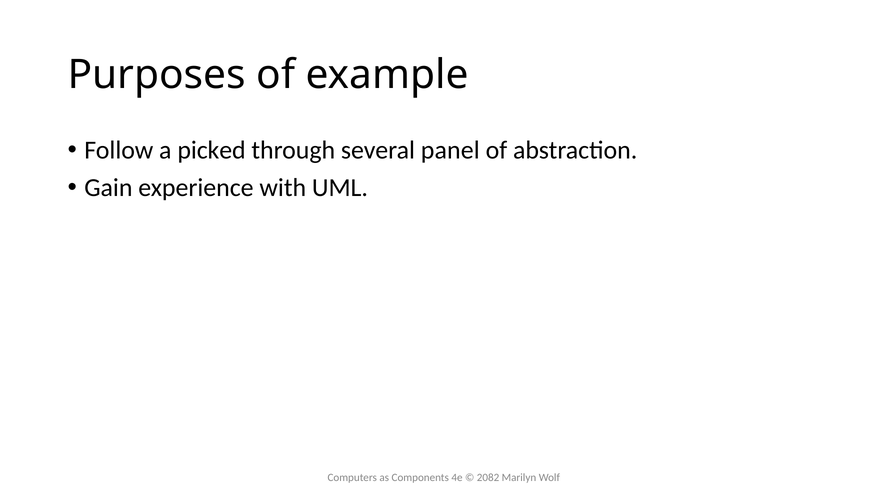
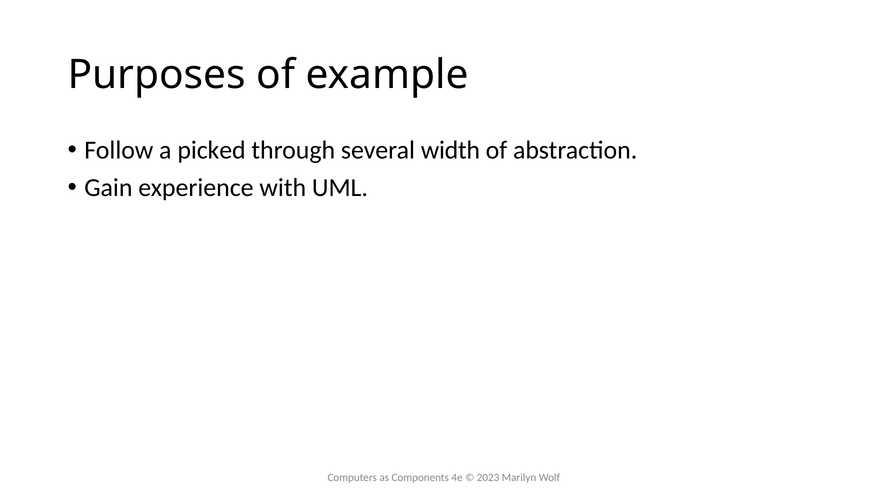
panel: panel -> width
2082: 2082 -> 2023
